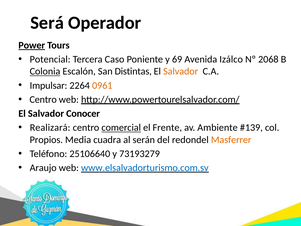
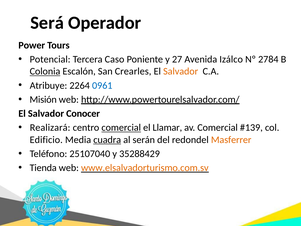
Power underline: present -> none
69: 69 -> 27
2068: 2068 -> 2784
Distintas: Distintas -> Crearles
Impulsar: Impulsar -> Atribuye
0961 colour: orange -> blue
Centro at (43, 99): Centro -> Misión
Frente: Frente -> Llamar
av Ambiente: Ambiente -> Comercial
Propios: Propios -> Edificio
cuadra underline: none -> present
25106640: 25106640 -> 25107040
73193279: 73193279 -> 35288429
Araujo: Araujo -> Tienda
www.elsalvadorturismo.com.sv colour: blue -> orange
